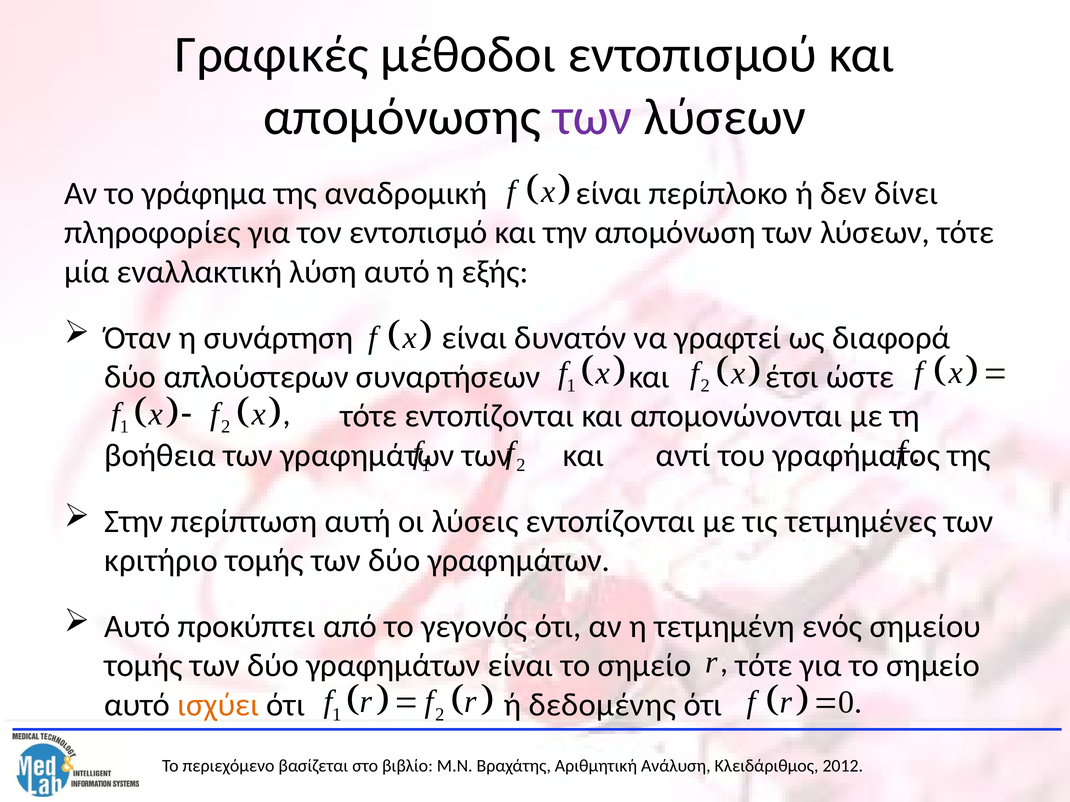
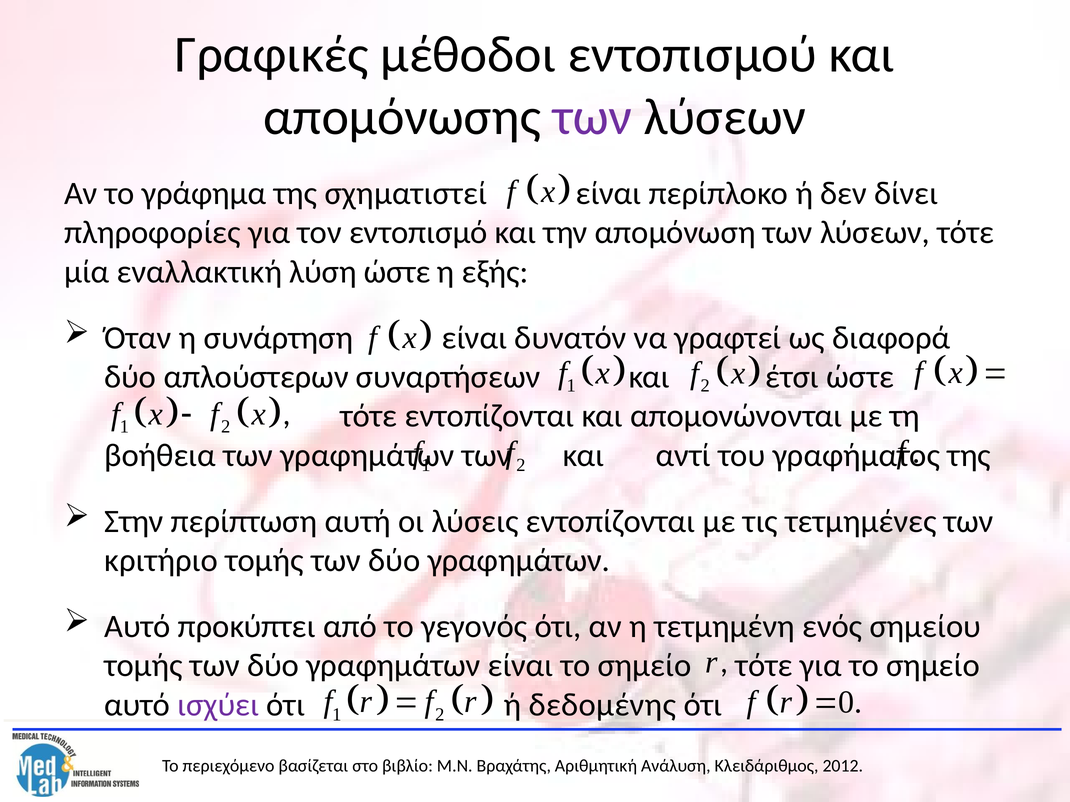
αναδρομική: αναδρομική -> σχηματιστεί
λύση αυτό: αυτό -> ώστε
ισχύει colour: orange -> purple
